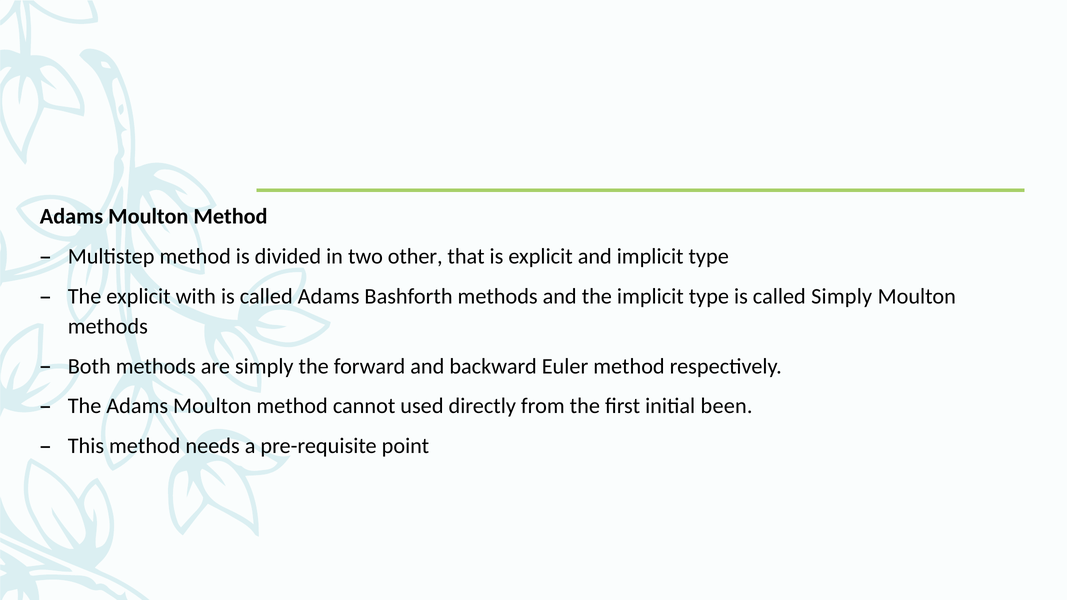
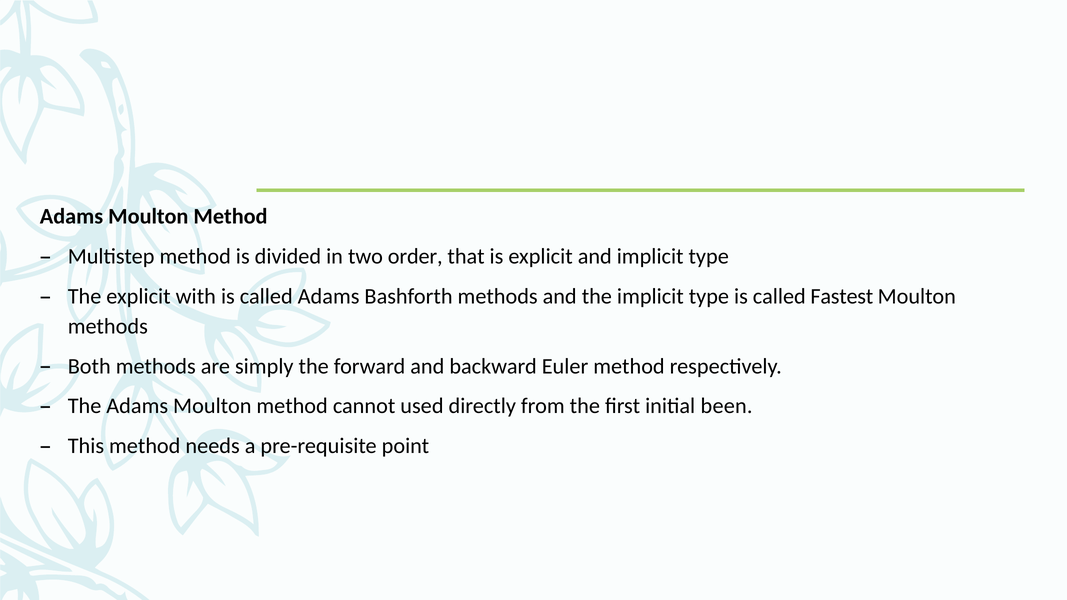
other: other -> order
called Simply: Simply -> Fastest
